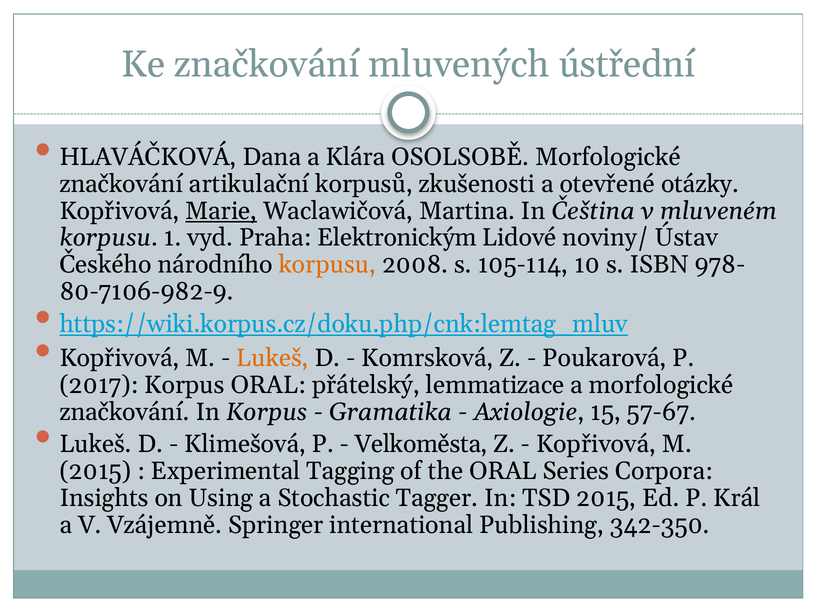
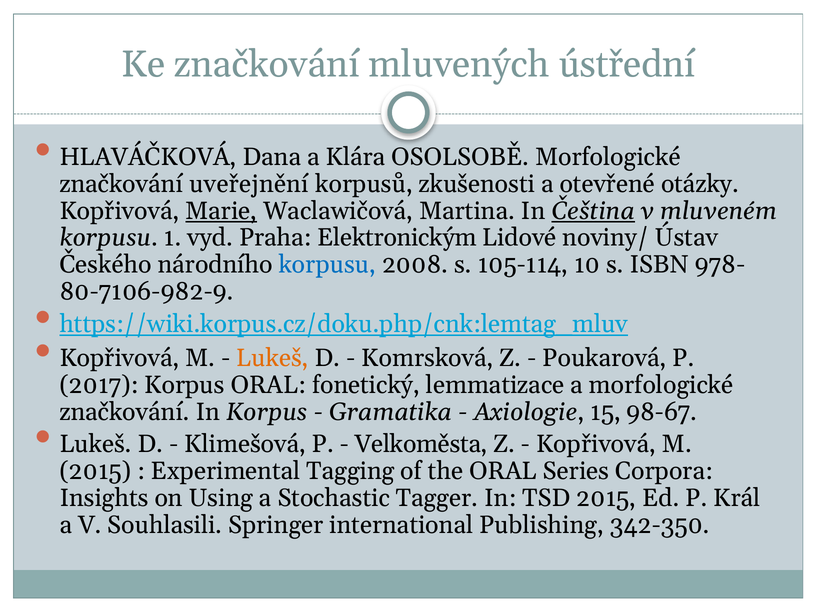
artikulační: artikulační -> uveřejnění
Čeština underline: none -> present
korpusu at (327, 265) colour: orange -> blue
přátelský: přátelský -> fonetický
57-67: 57-67 -> 98-67
Vzájemně: Vzájemně -> Souhlasili
